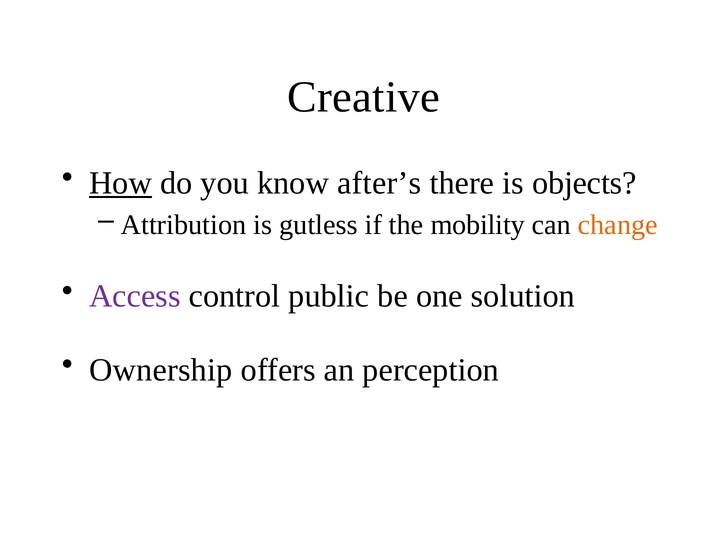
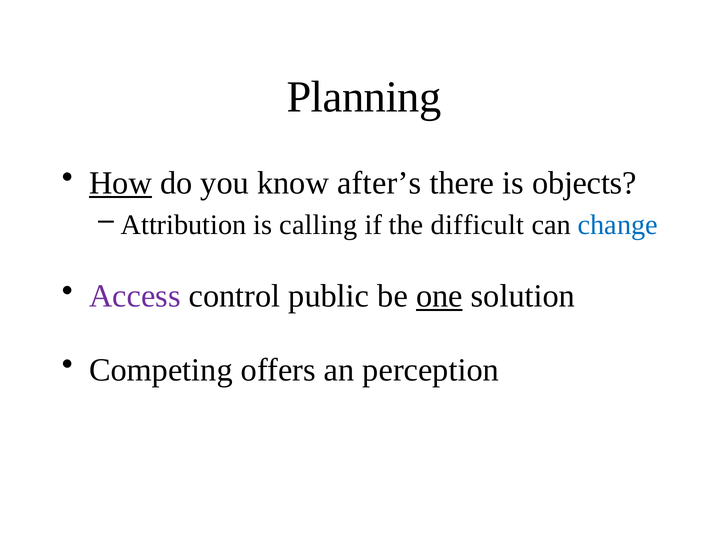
Creative: Creative -> Planning
gutless: gutless -> calling
mobility: mobility -> difficult
change colour: orange -> blue
one underline: none -> present
Ownership: Ownership -> Competing
